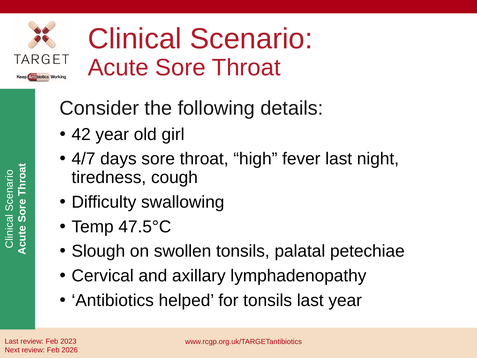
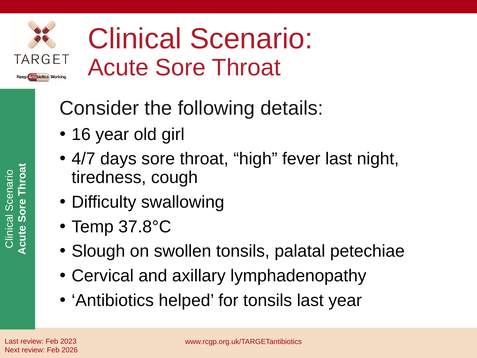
42: 42 -> 16
47.5°C: 47.5°C -> 37.8°C
